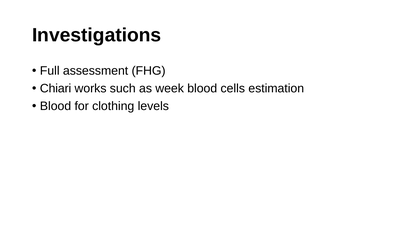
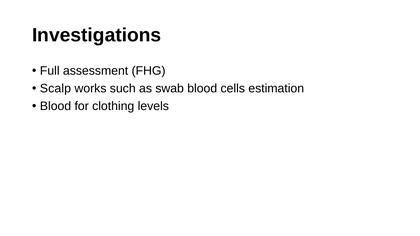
Chiari: Chiari -> Scalp
week: week -> swab
